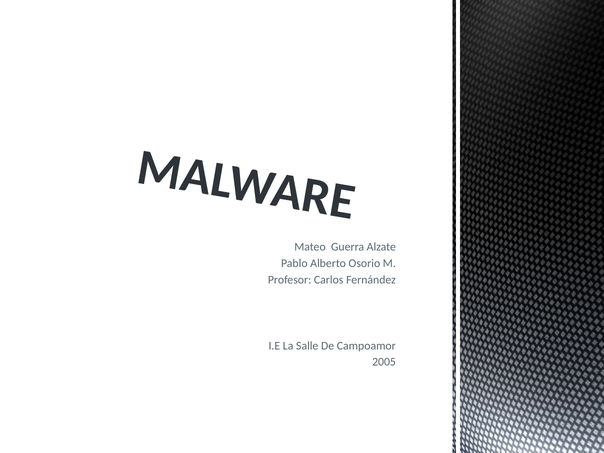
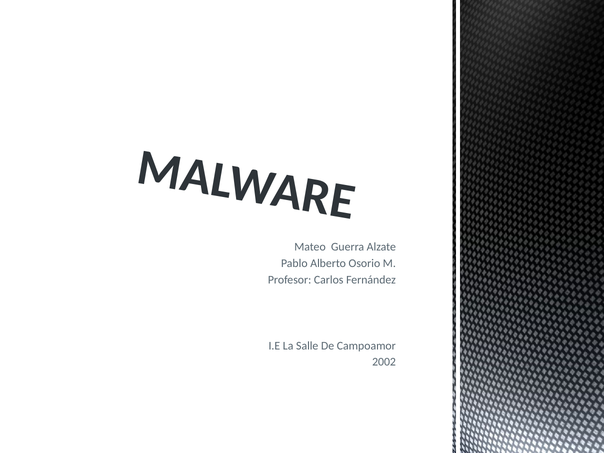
2005: 2005 -> 2002
